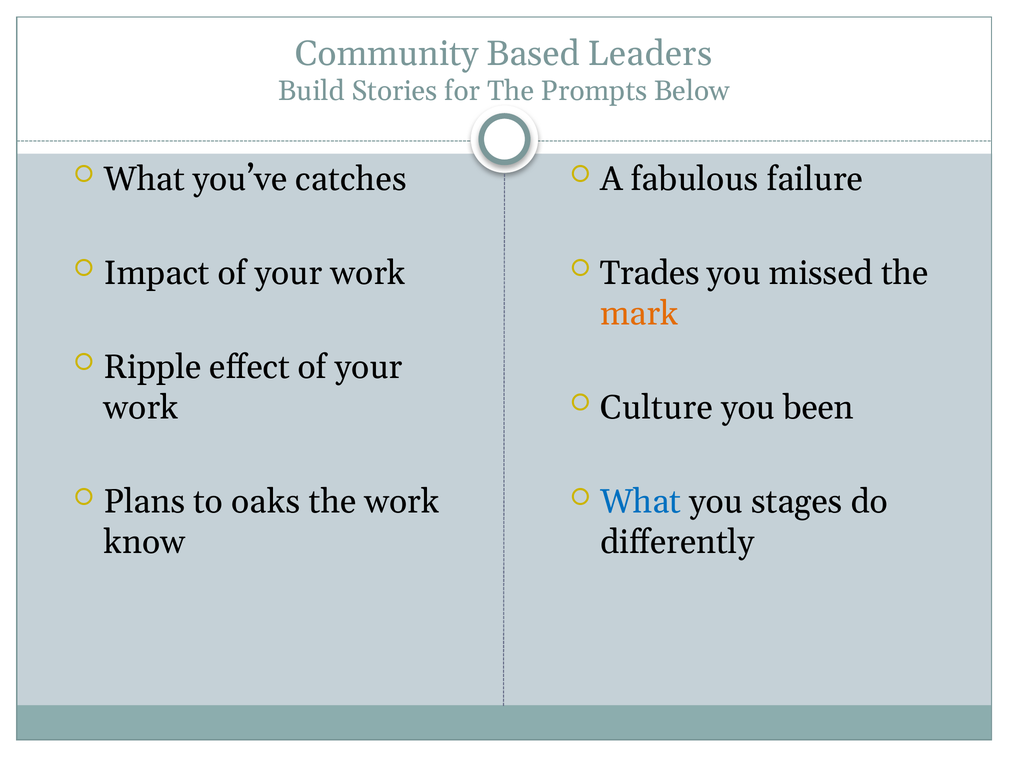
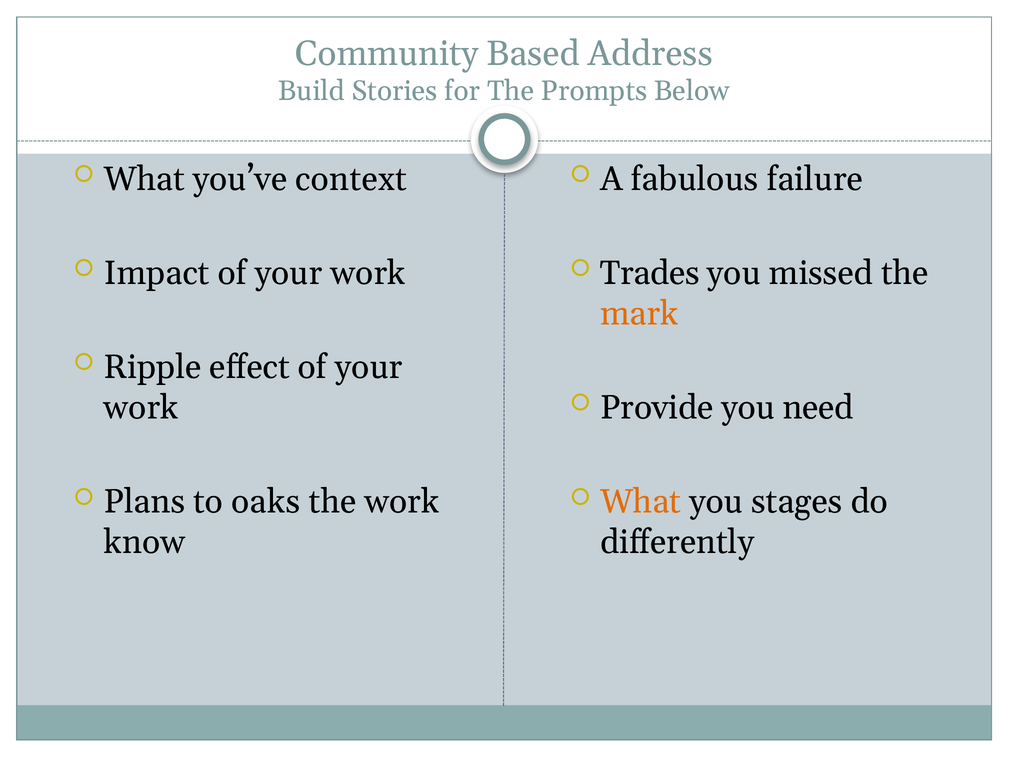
Leaders: Leaders -> Address
catches: catches -> context
Culture: Culture -> Provide
been: been -> need
What at (641, 502) colour: blue -> orange
